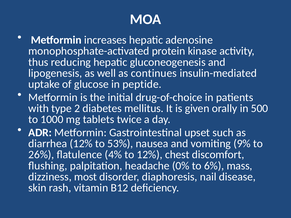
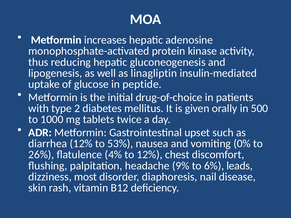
continues: continues -> linagliptin
9%: 9% -> 0%
0%: 0% -> 9%
mass: mass -> leads
